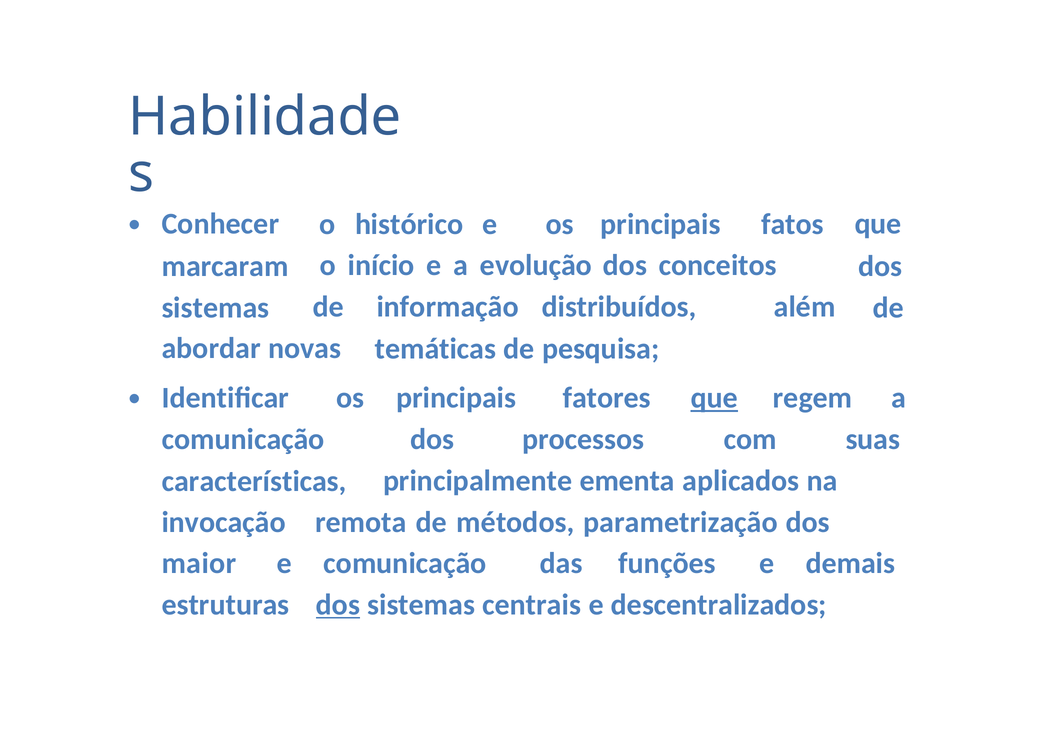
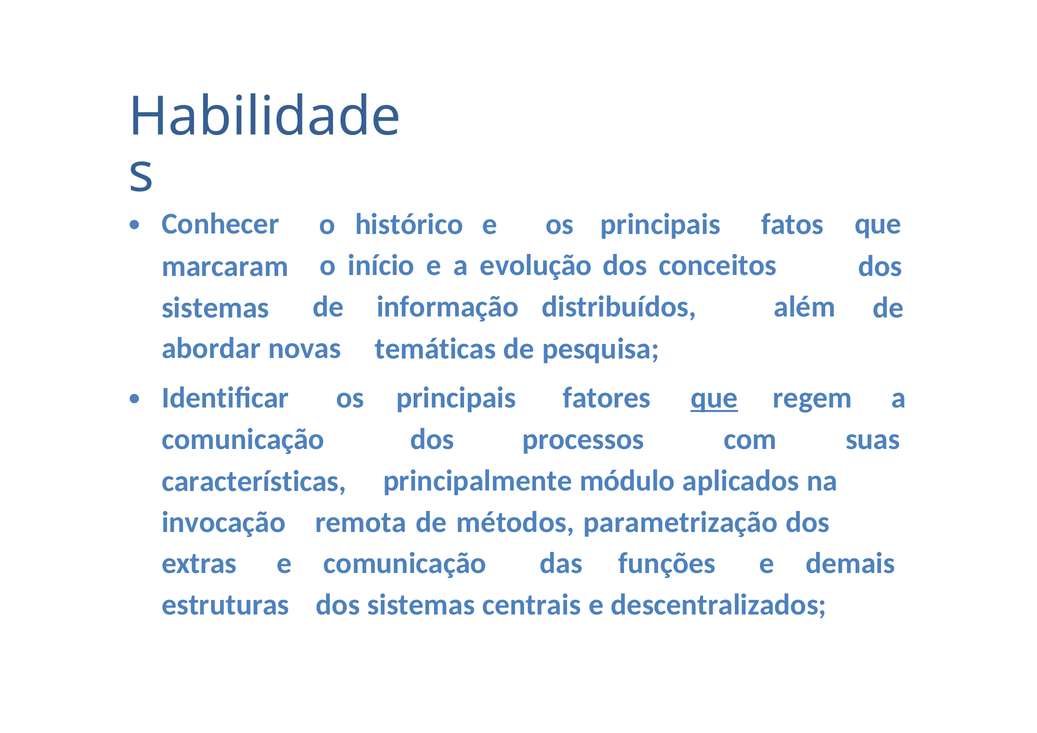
ementa: ementa -> módulo
maior: maior -> extras
dos at (338, 605) underline: present -> none
